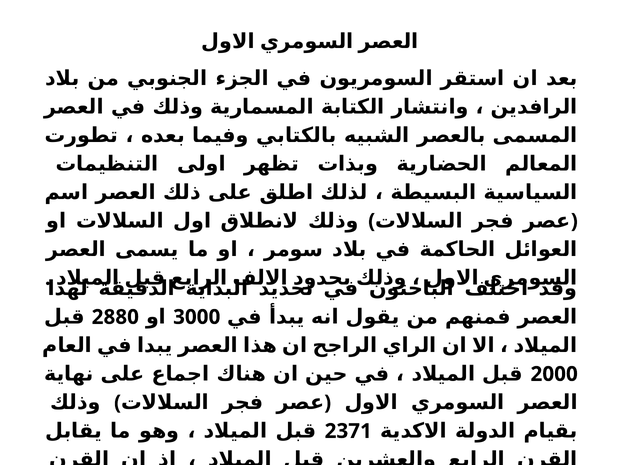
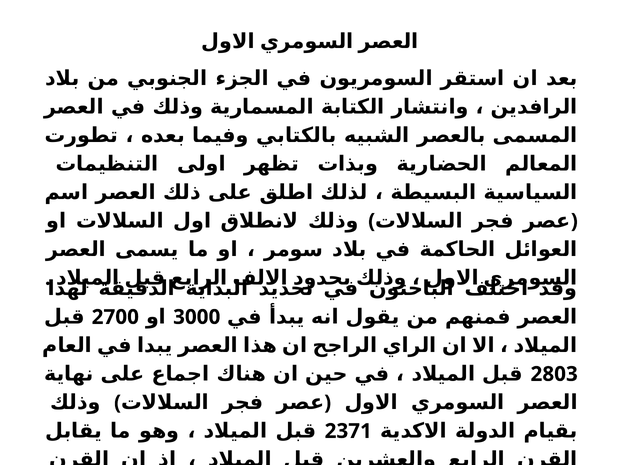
2880: 2880 -> 2700
2000: 2000 -> 2803
